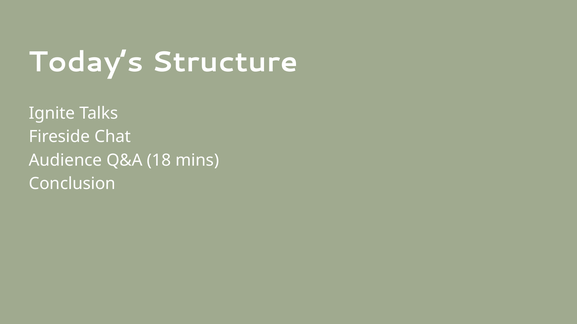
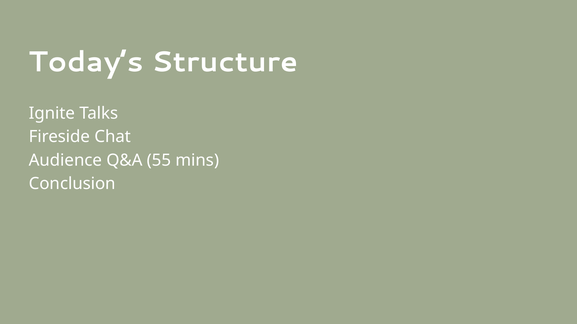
18: 18 -> 55
